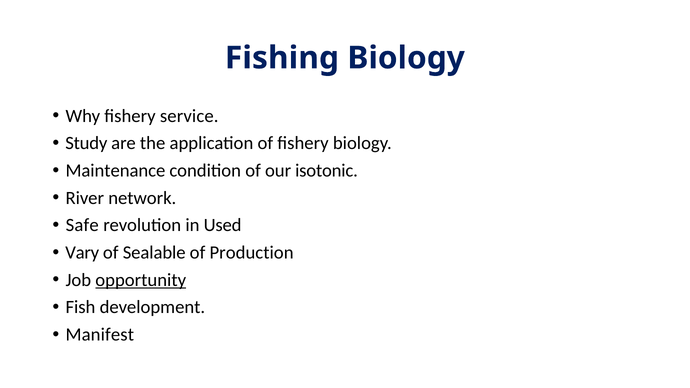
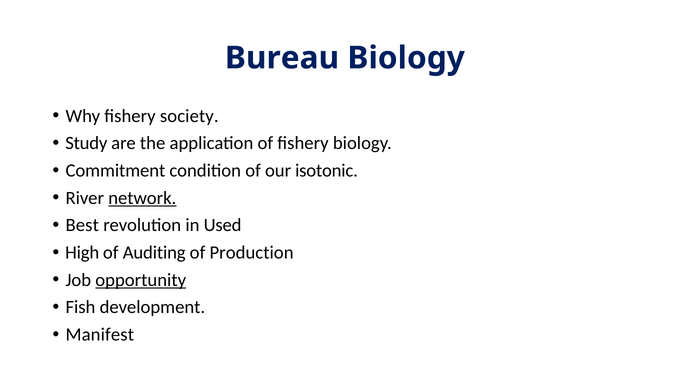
Fishing: Fishing -> Bureau
service: service -> society
Maintenance: Maintenance -> Commitment
network underline: none -> present
Safe: Safe -> Best
Vary: Vary -> High
Sealable: Sealable -> Auditing
